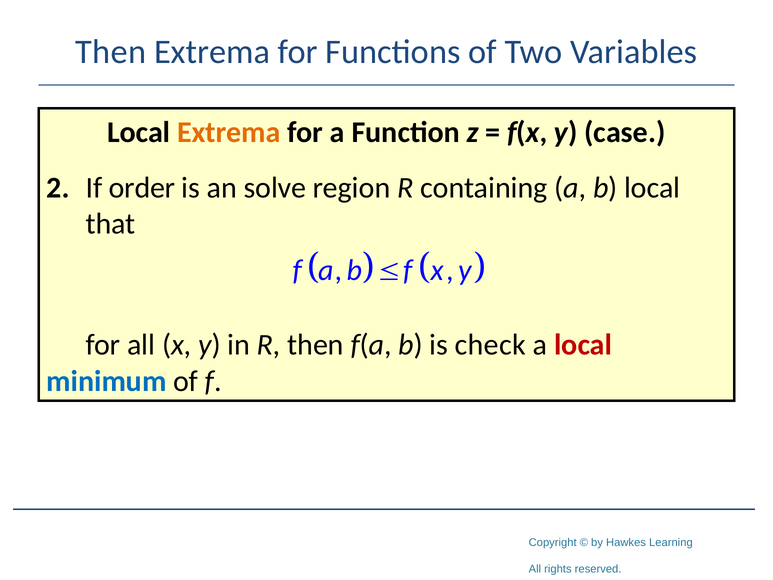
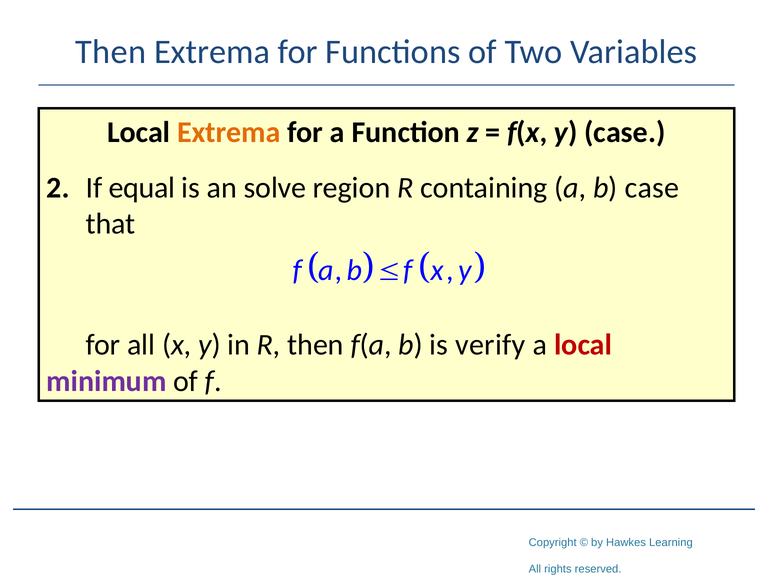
order: order -> equal
b local: local -> case
check: check -> verify
minimum colour: blue -> purple
